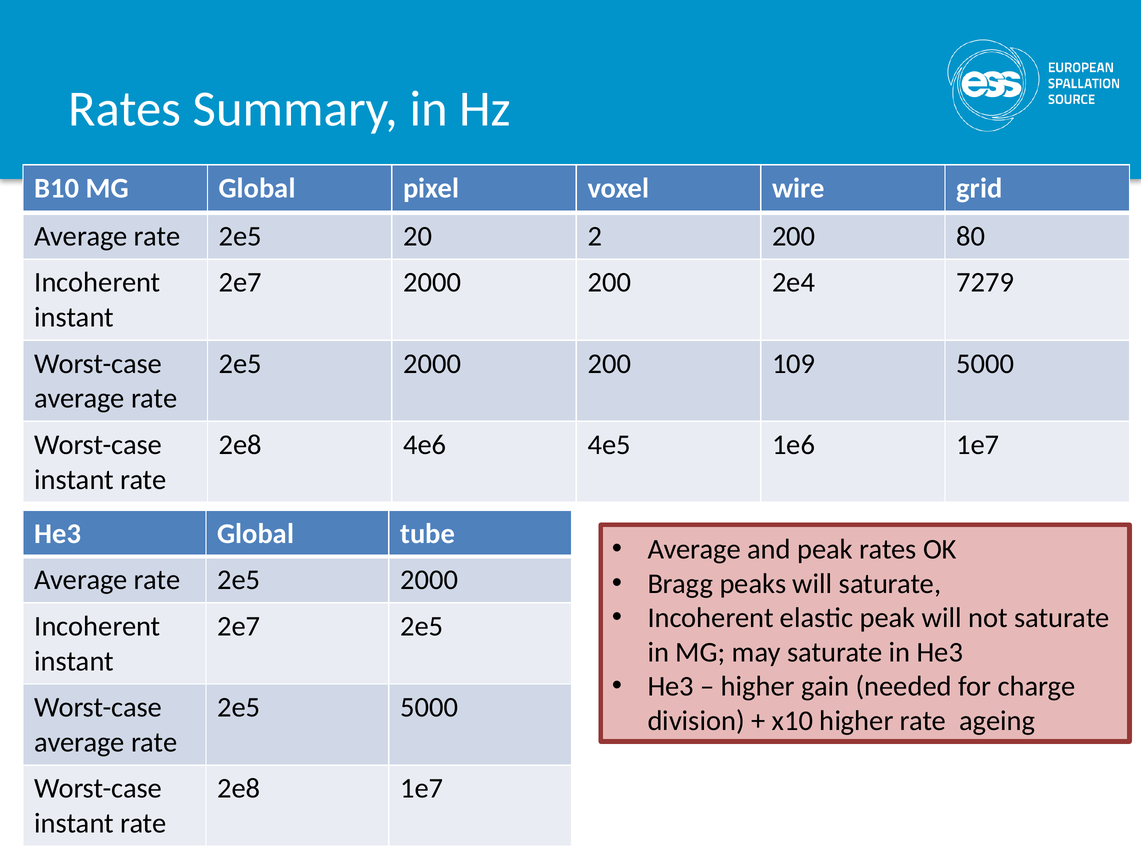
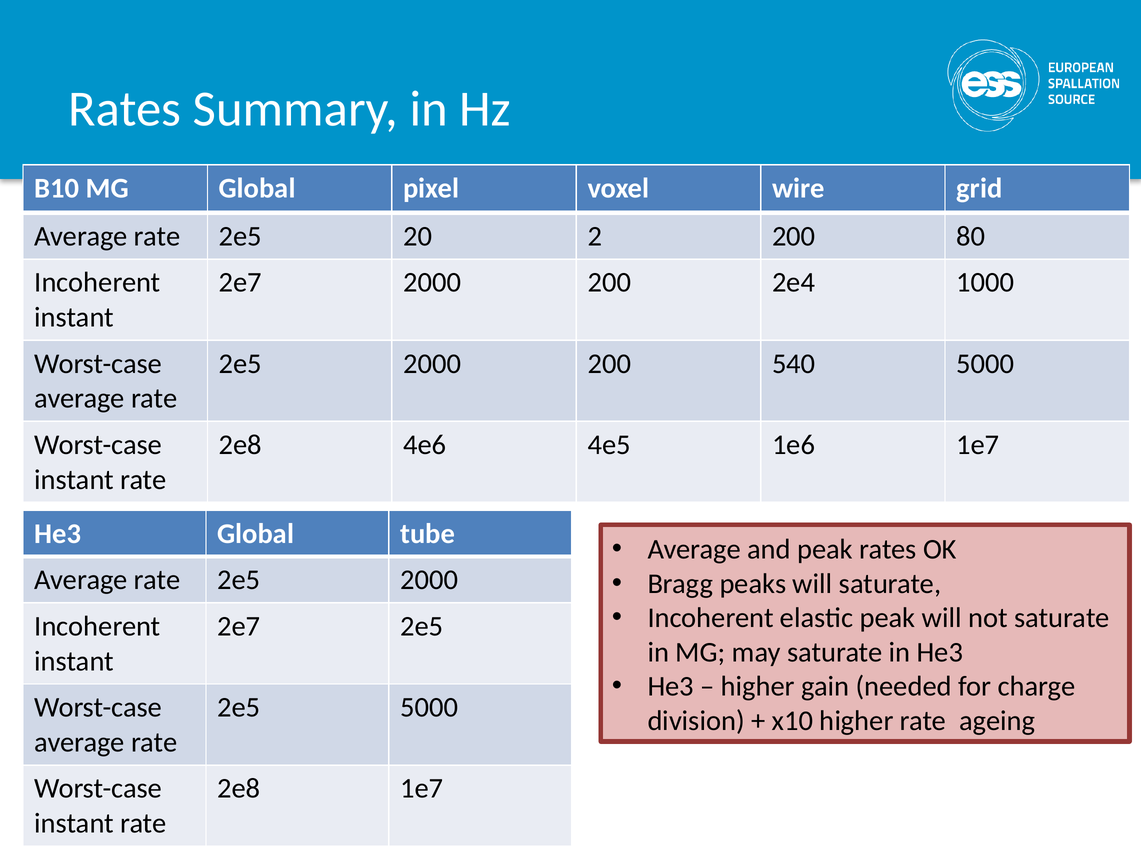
7279: 7279 -> 1000
109: 109 -> 540
